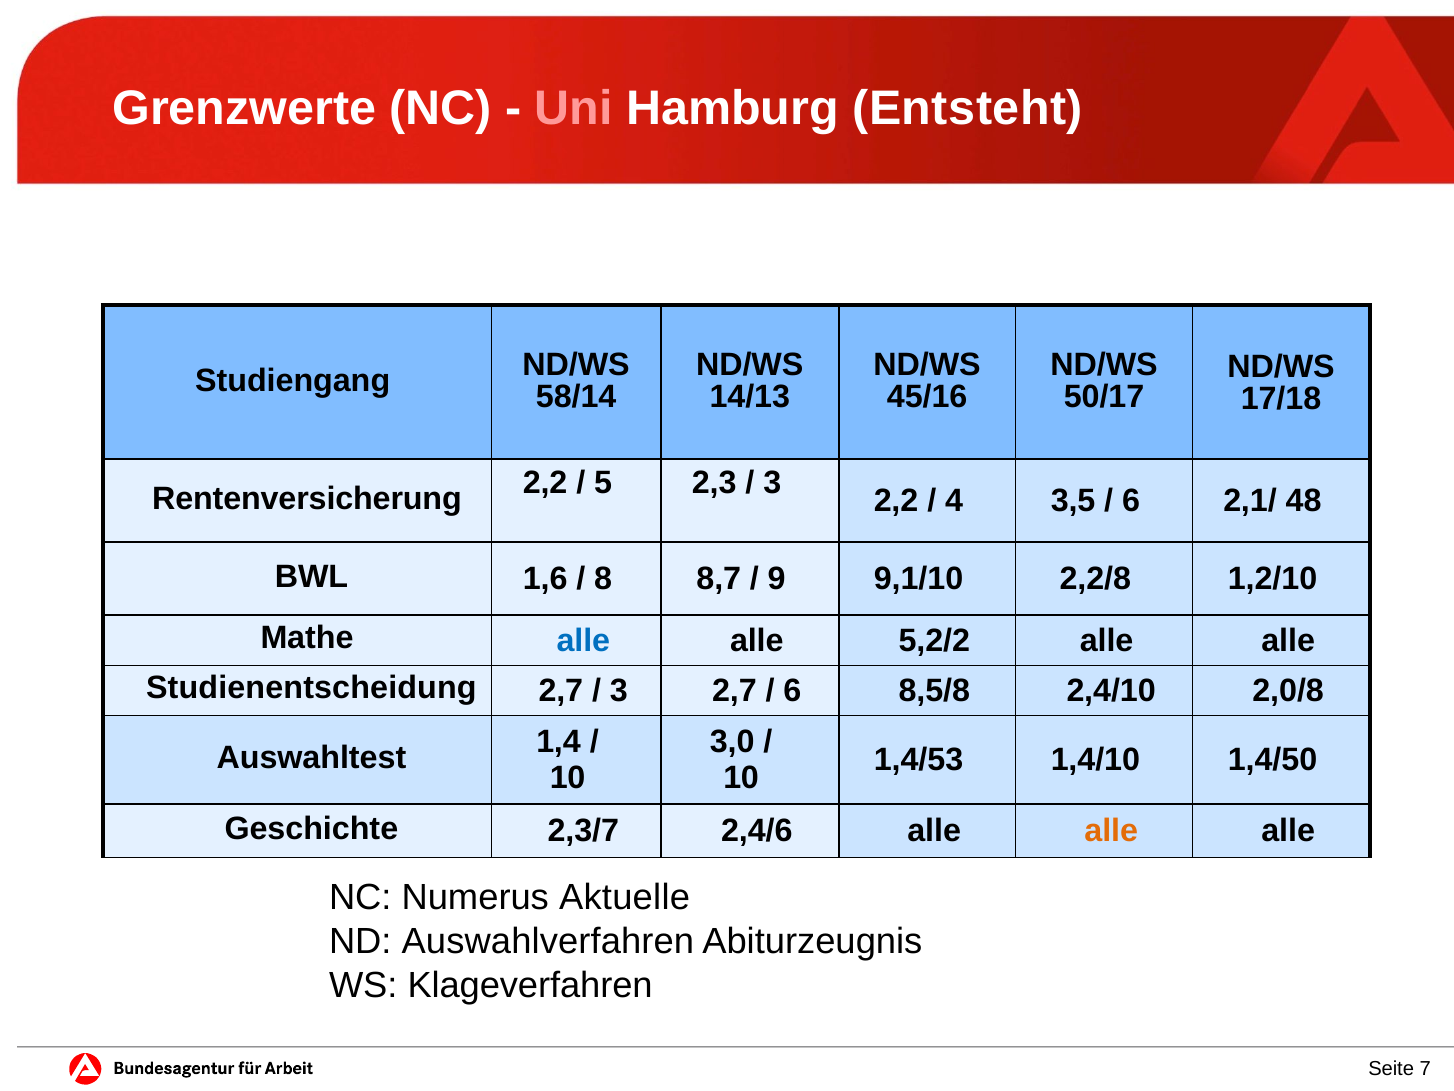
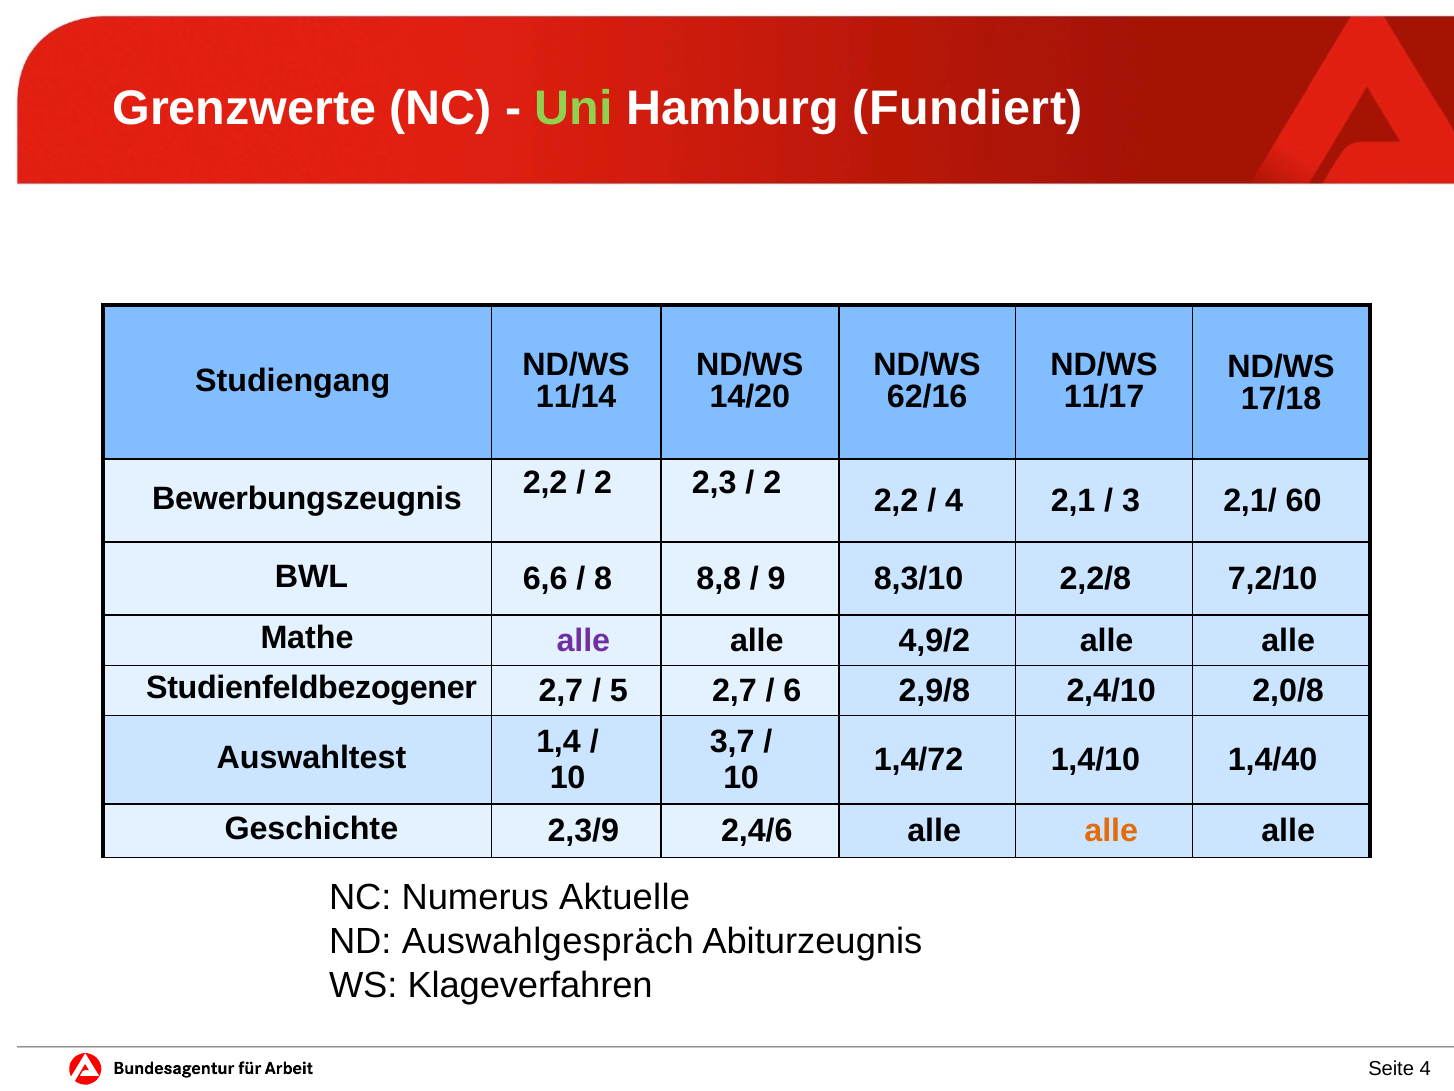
Uni colour: pink -> light green
Entsteht: Entsteht -> Fundiert
58/14: 58/14 -> 11/14
14/13: 14/13 -> 14/20
45/16: 45/16 -> 62/16
50/17: 50/17 -> 11/17
Rentenversicherung: Rentenversicherung -> Bewerbungszeugnis
5 at (603, 483): 5 -> 2
3 at (772, 483): 3 -> 2
3,5: 3,5 -> 2,1
6 at (1131, 501): 6 -> 3
48: 48 -> 60
1,6: 1,6 -> 6,6
8,7: 8,7 -> 8,8
9,1/10: 9,1/10 -> 8,3/10
1,2/10: 1,2/10 -> 7,2/10
alle at (583, 640) colour: blue -> purple
5,2/2: 5,2/2 -> 4,9/2
Studienentscheidung: Studienentscheidung -> Studienfeldbezogener
3 at (619, 691): 3 -> 5
8,5/8: 8,5/8 -> 2,9/8
3,0: 3,0 -> 3,7
1,4/53: 1,4/53 -> 1,4/72
1,4/50: 1,4/50 -> 1,4/40
2,3/7: 2,3/7 -> 2,3/9
Auswahlverfahren: Auswahlverfahren -> Auswahlgespräch
7 at (1425, 1068): 7 -> 4
